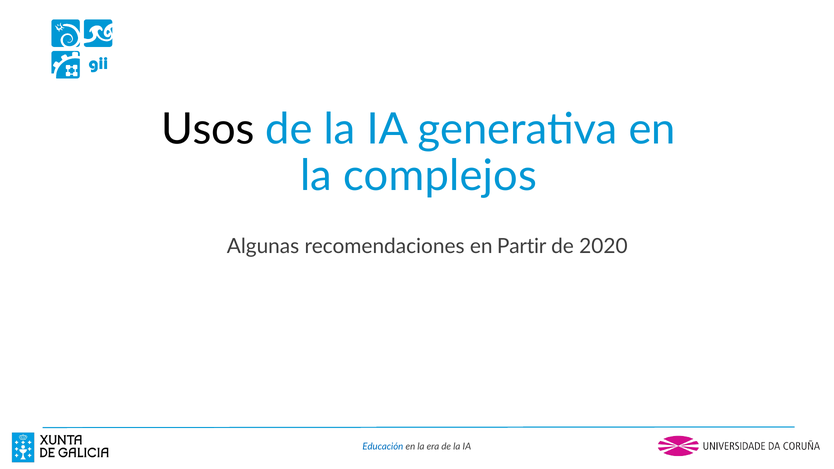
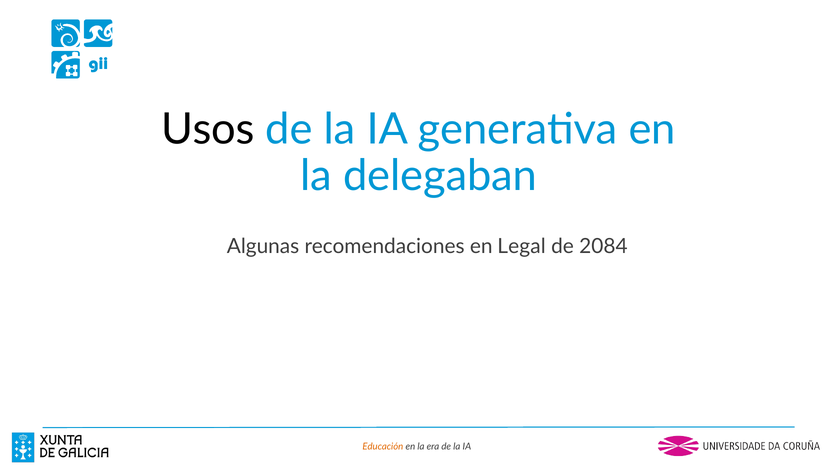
complejos: complejos -> delegaban
Partir: Partir -> Legal
2020: 2020 -> 2084
Educación colour: blue -> orange
